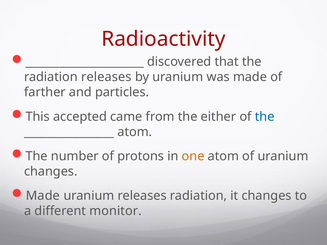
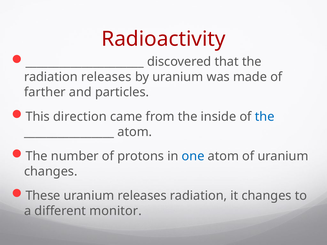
accepted: accepted -> direction
either: either -> inside
one colour: orange -> blue
Made at (43, 196): Made -> These
